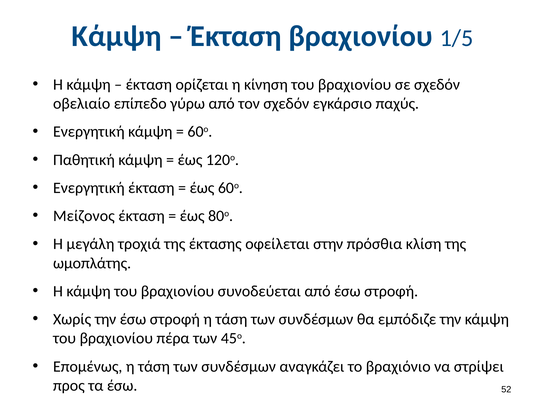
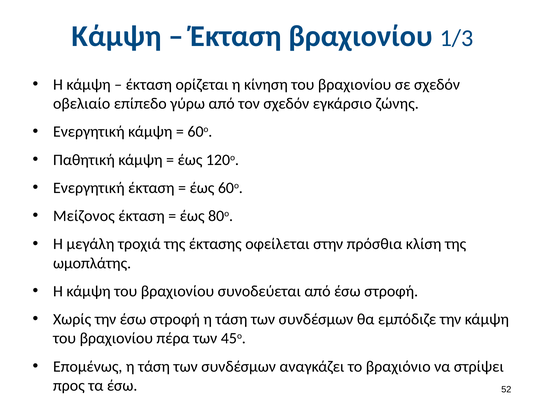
1/5: 1/5 -> 1/3
παχύς: παχύς -> ζώνης
